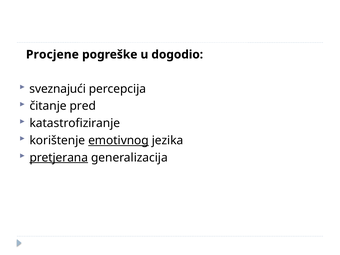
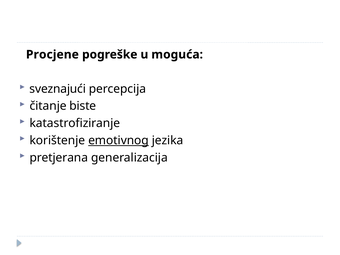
dogodio: dogodio -> moguća
pred: pred -> biste
pretjerana underline: present -> none
